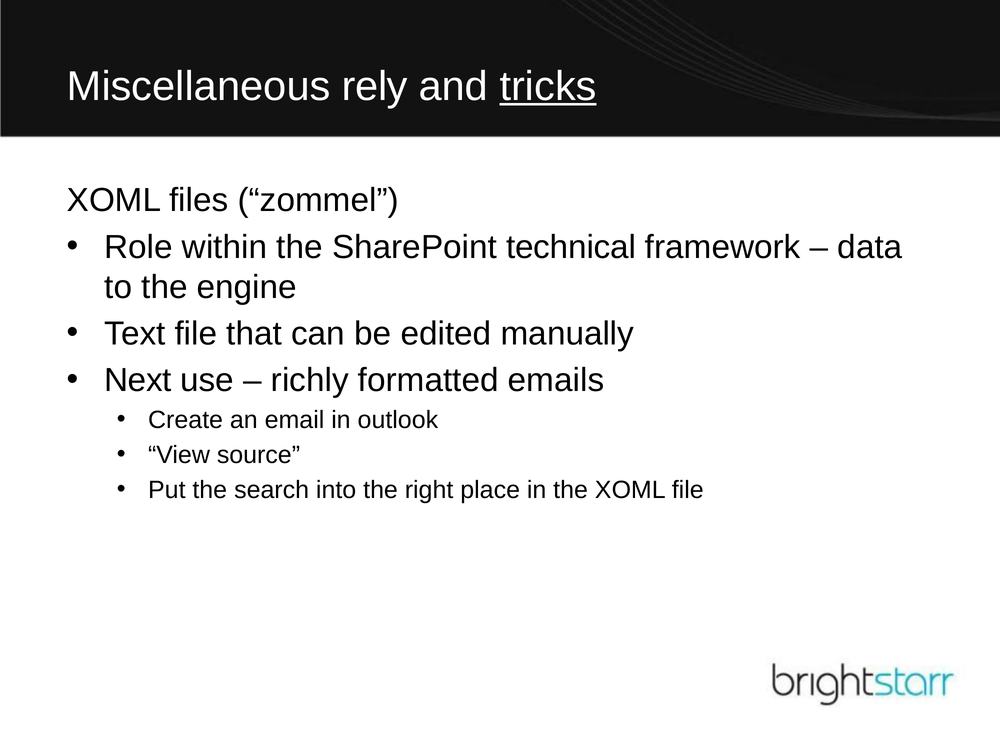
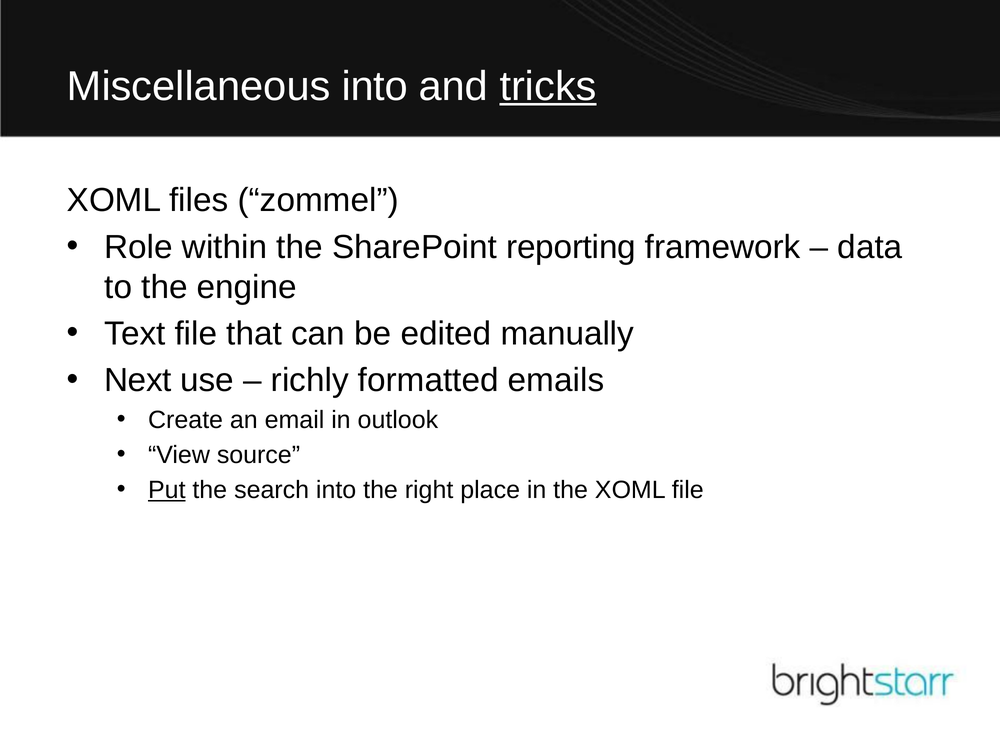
Miscellaneous rely: rely -> into
technical: technical -> reporting
Put underline: none -> present
